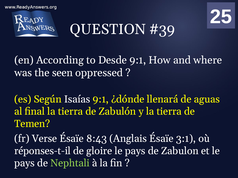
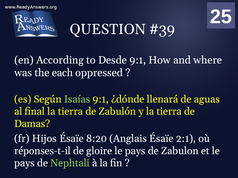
seen: seen -> each
Isaías colour: white -> light green
Temen: Temen -> Damas
Verse: Verse -> Hijos
8:43: 8:43 -> 8:20
3:1: 3:1 -> 2:1
